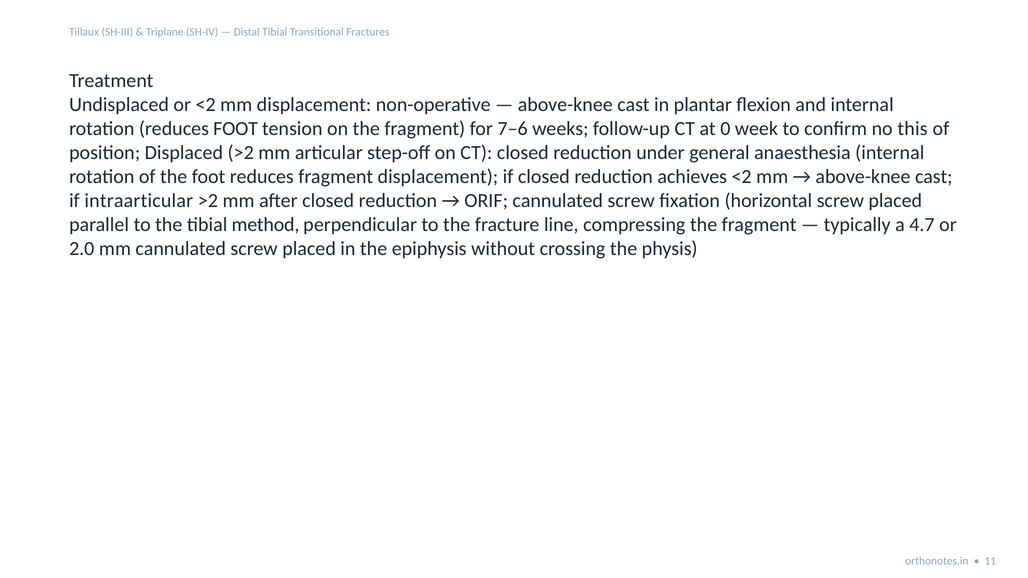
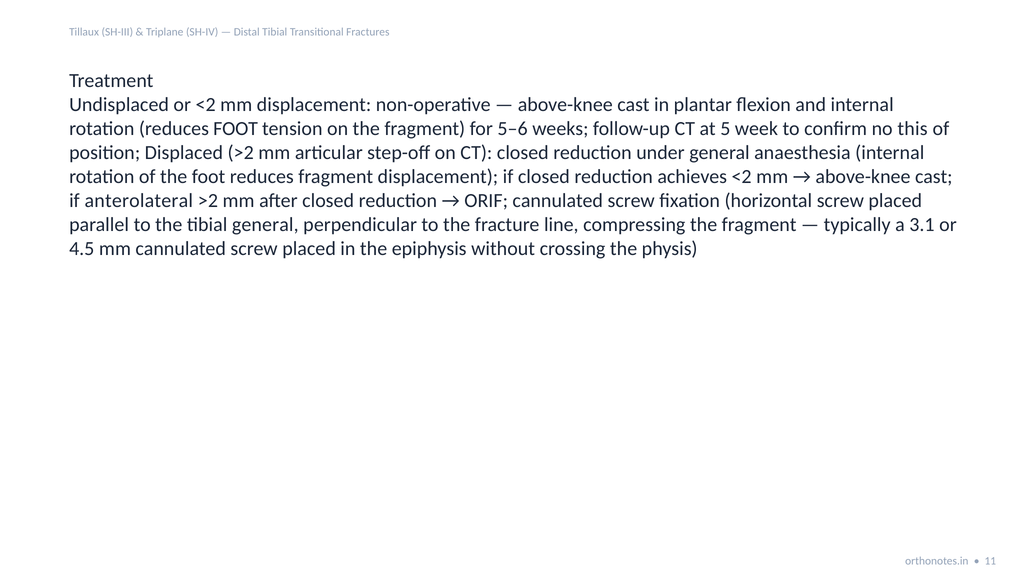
7–6: 7–6 -> 5–6
0: 0 -> 5
intraarticular: intraarticular -> anterolateral
tibial method: method -> general
4.7: 4.7 -> 3.1
2.0: 2.0 -> 4.5
